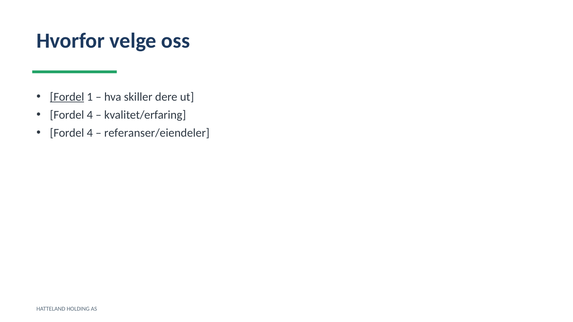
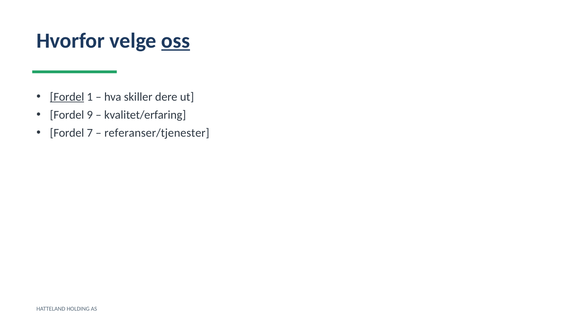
oss underline: none -> present
4 at (90, 115): 4 -> 9
4 at (90, 133): 4 -> 7
referanser/eiendeler: referanser/eiendeler -> referanser/tjenester
